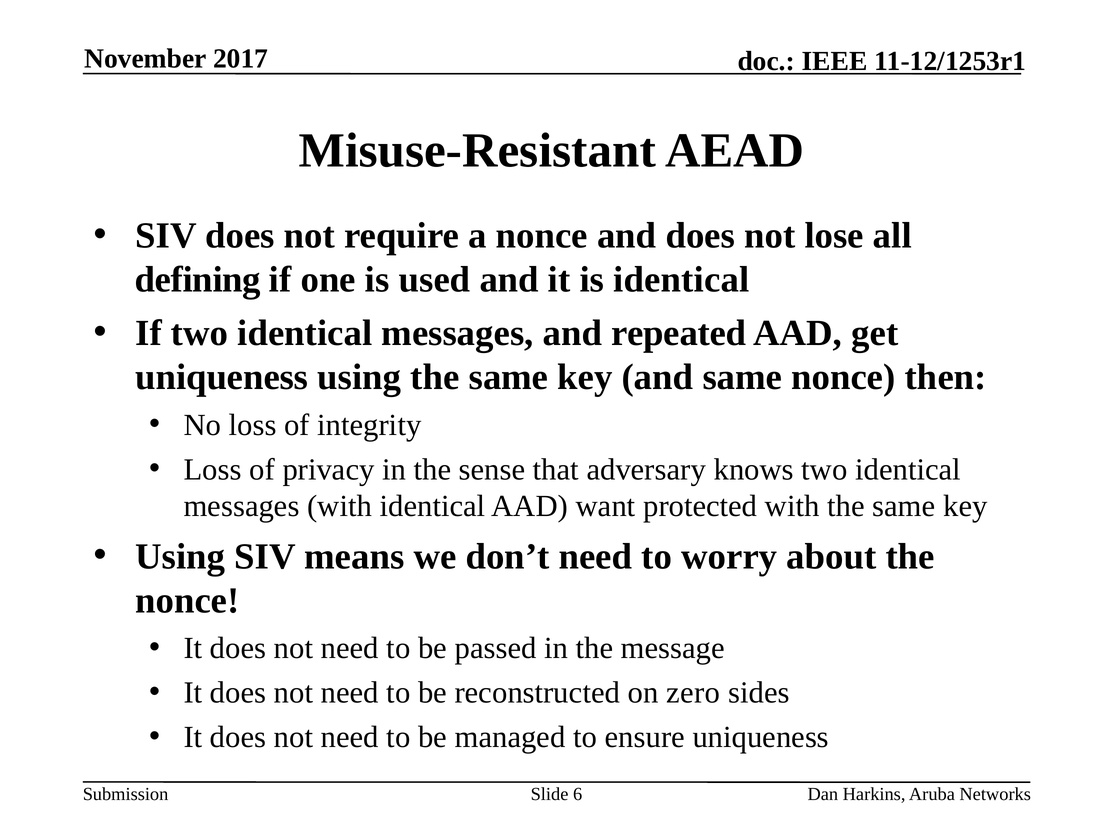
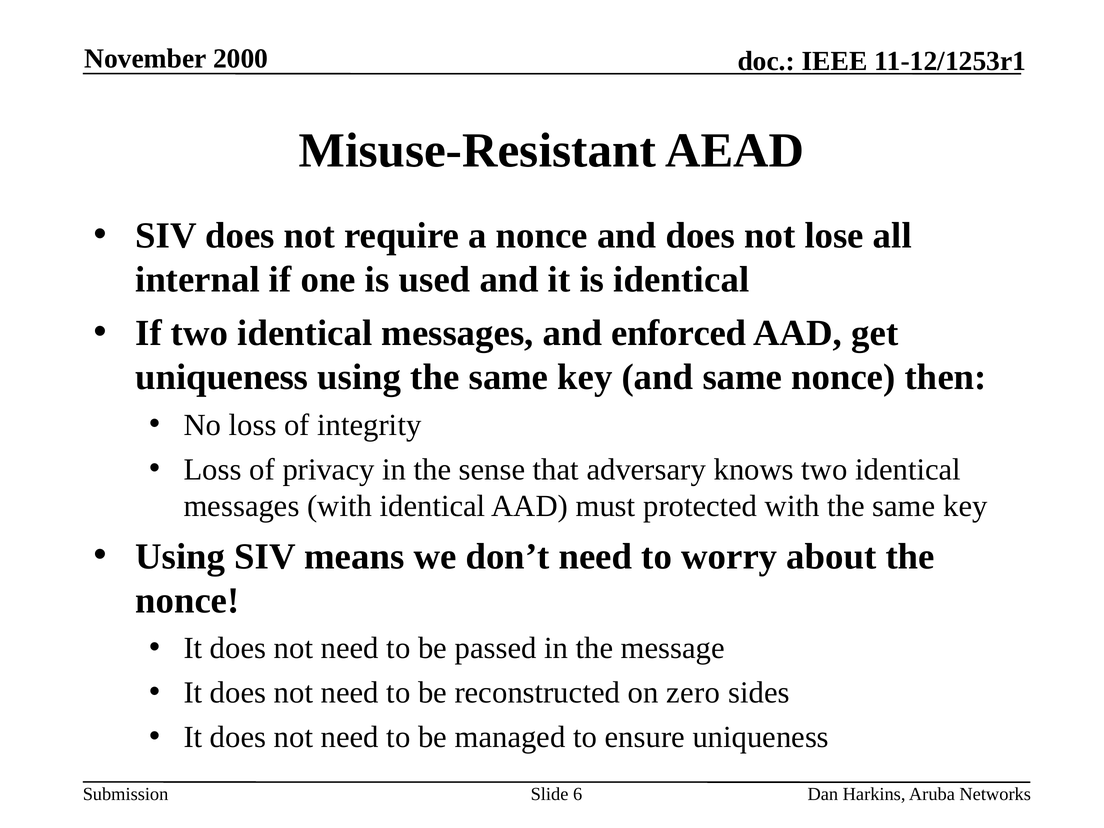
2017: 2017 -> 2000
defining: defining -> internal
repeated: repeated -> enforced
want: want -> must
